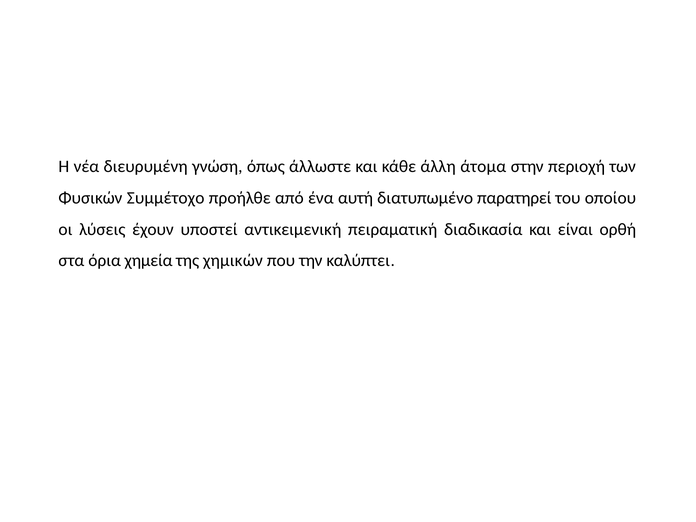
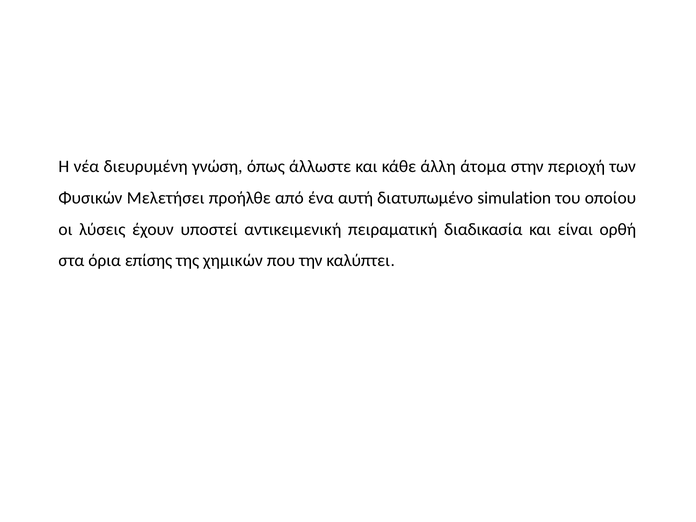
Συμμέτοχο: Συμμέτοχο -> Μελετήσει
παρατηρεί: παρατηρεί -> simulation
χημεία: χημεία -> επίσης
